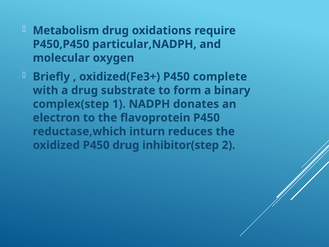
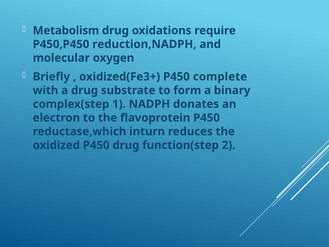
particular,NADPH: particular,NADPH -> reduction,NADPH
inhibitor(step: inhibitor(step -> function(step
